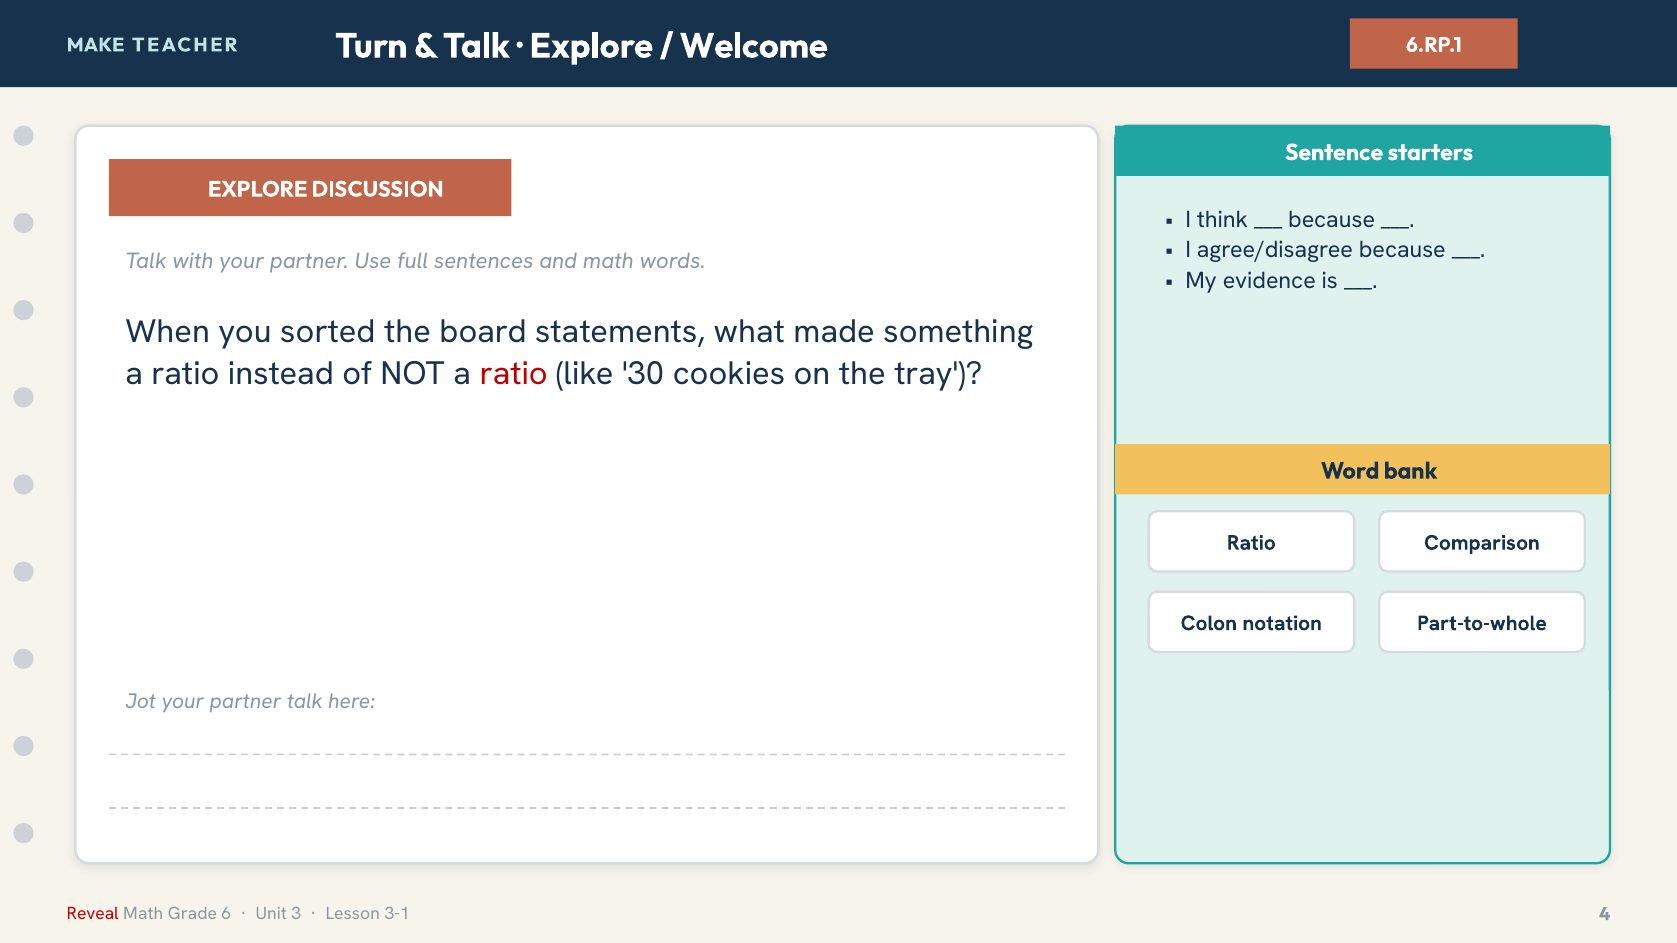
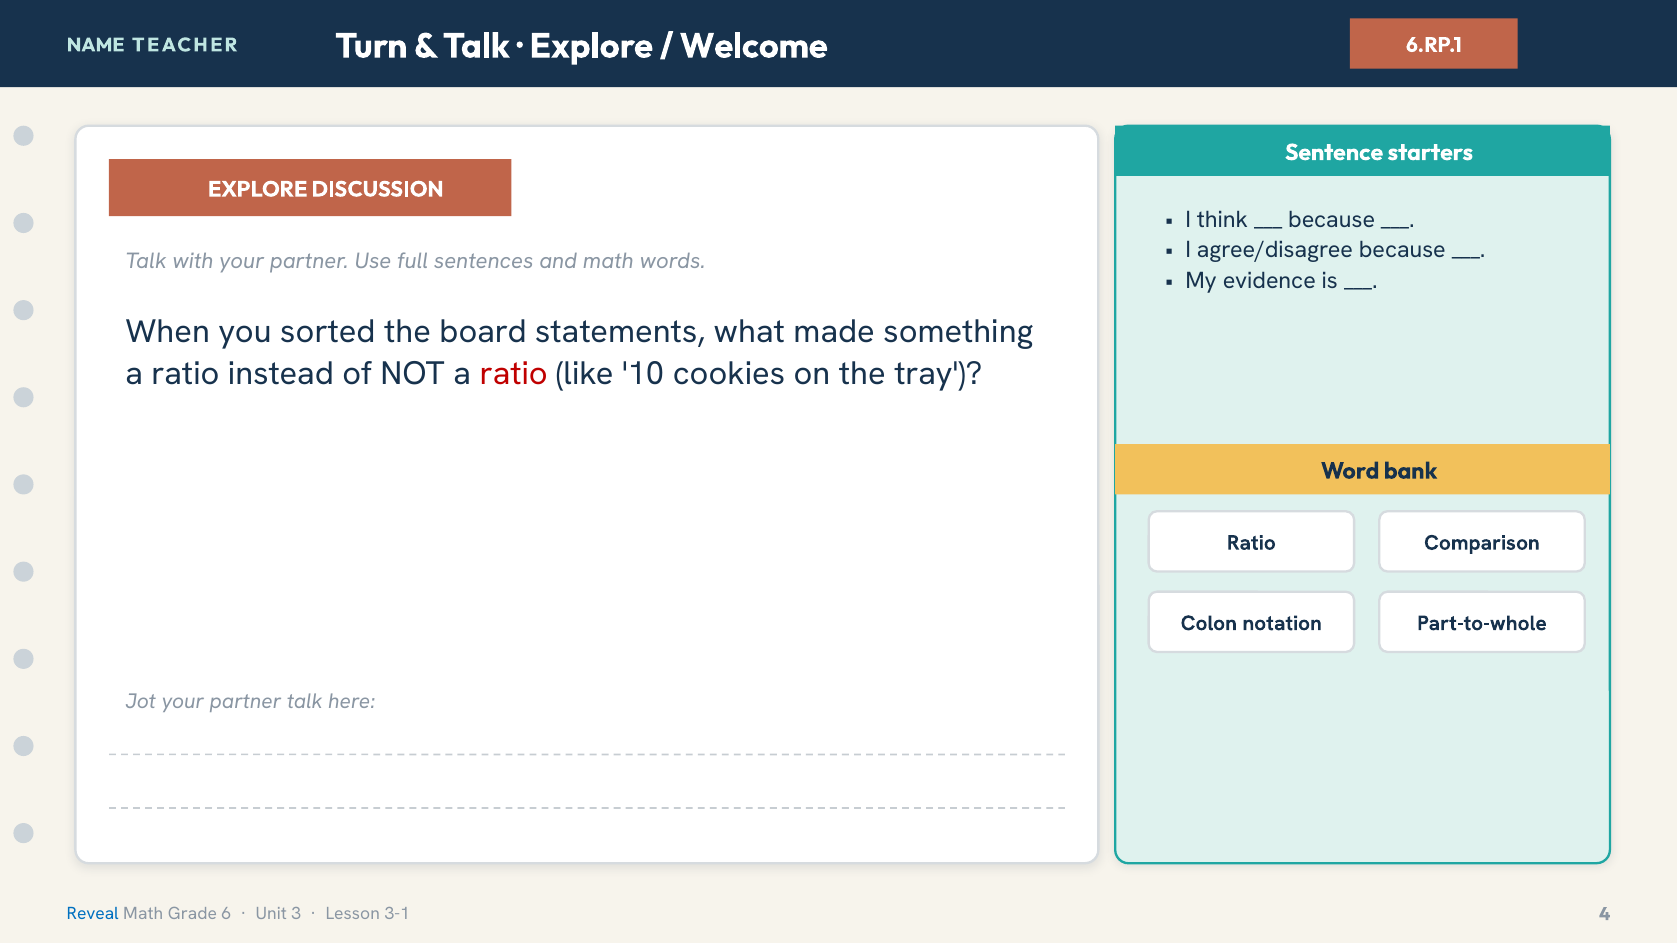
MAKE: MAKE -> NAME
30: 30 -> 10
Reveal colour: red -> blue
